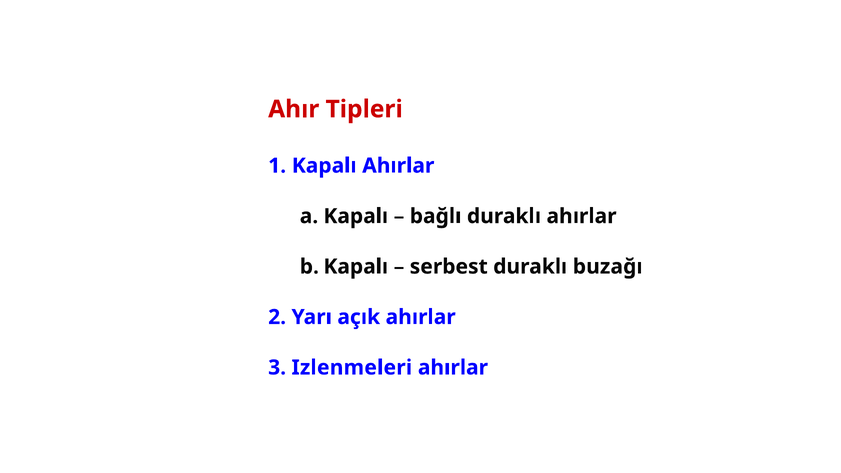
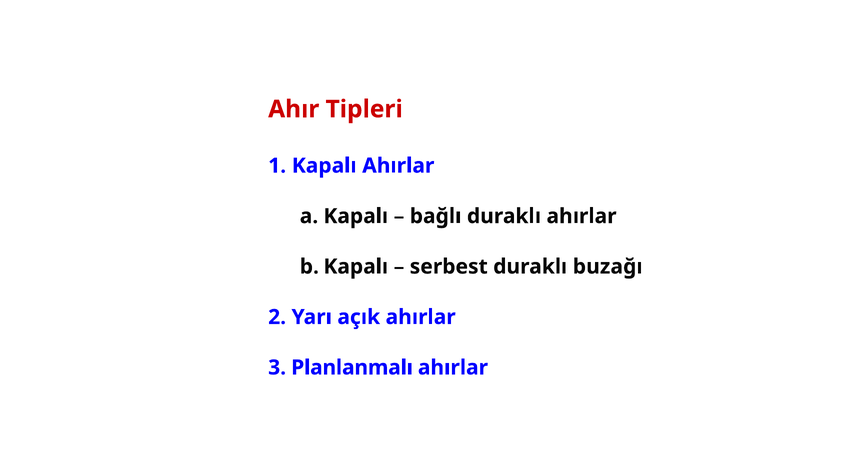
Izlenmeleri: Izlenmeleri -> Planlanmalı
